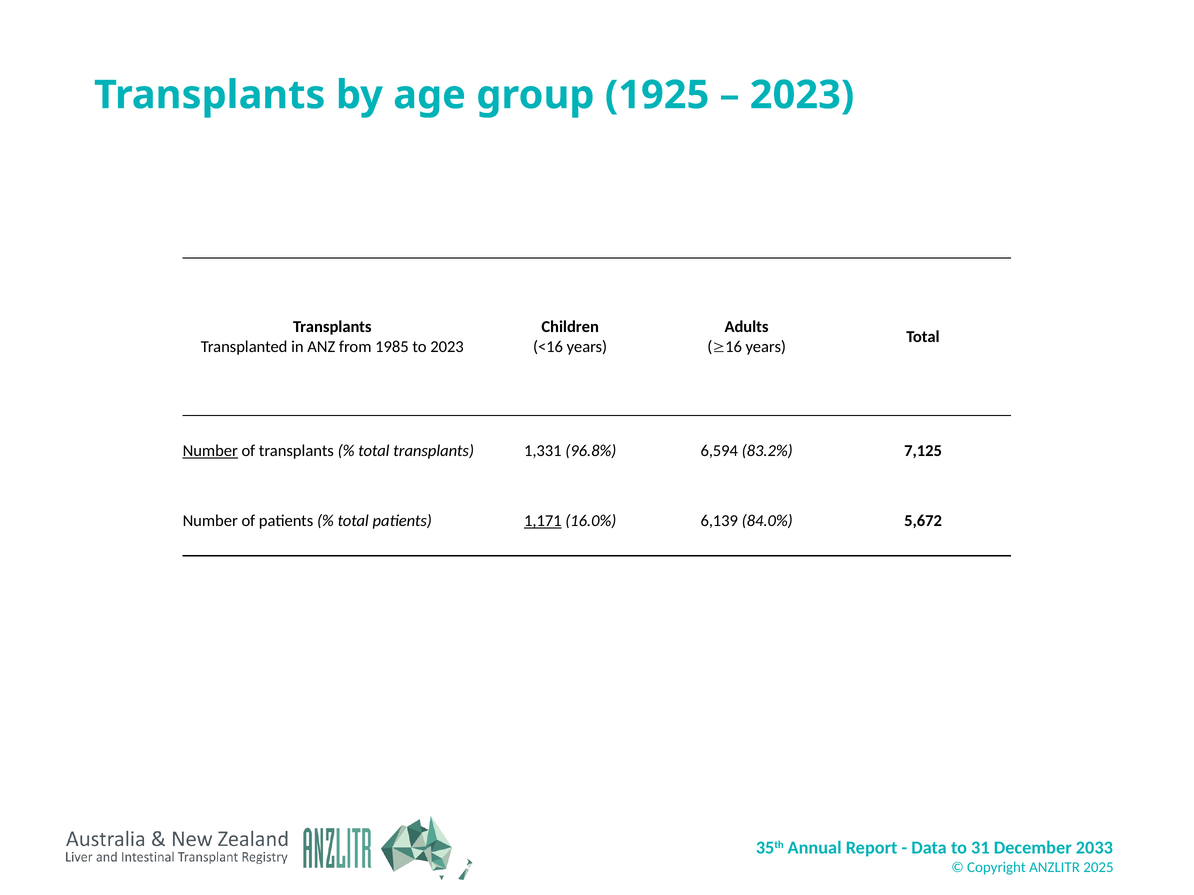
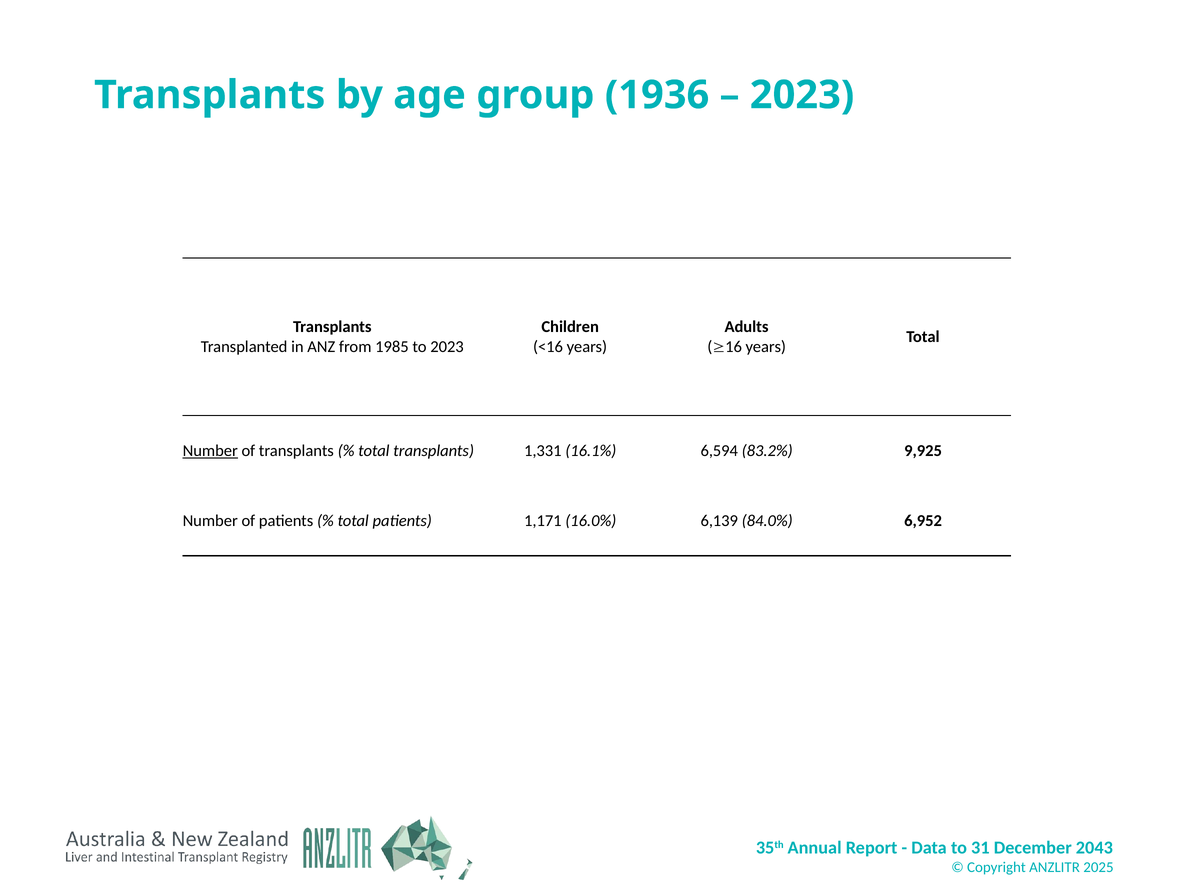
1925: 1925 -> 1936
96.8%: 96.8% -> 16.1%
7,125: 7,125 -> 9,925
1,171 underline: present -> none
5,672: 5,672 -> 6,952
2033: 2033 -> 2043
